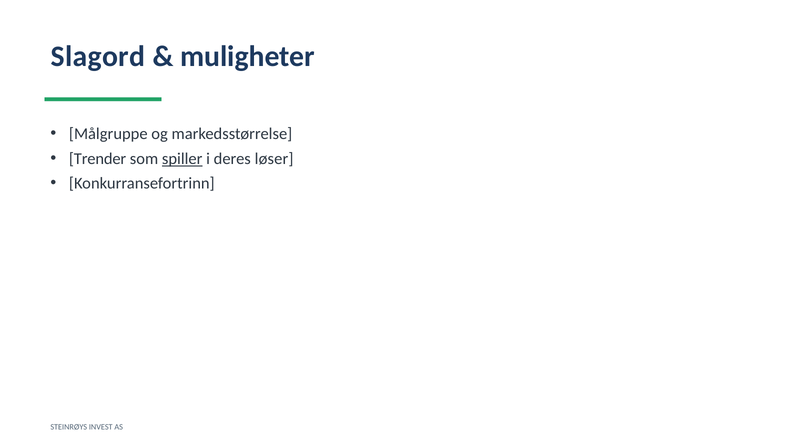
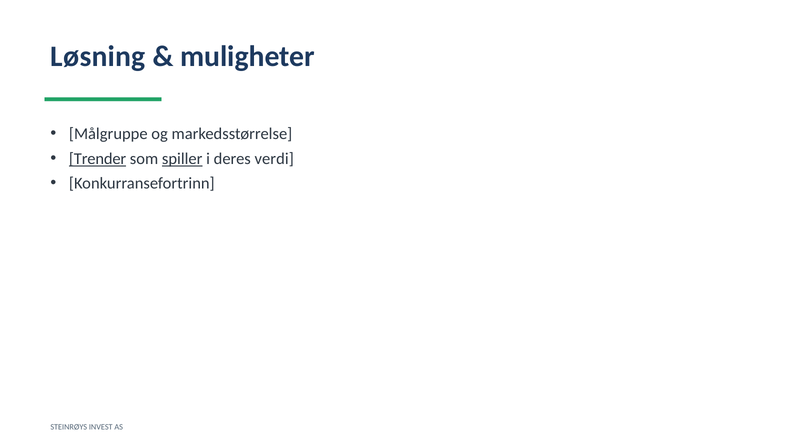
Slagord: Slagord -> Løsning
Trender underline: none -> present
løser: løser -> verdi
